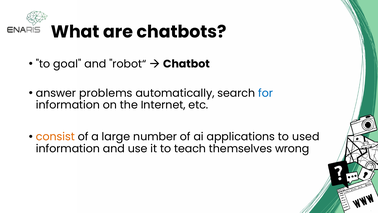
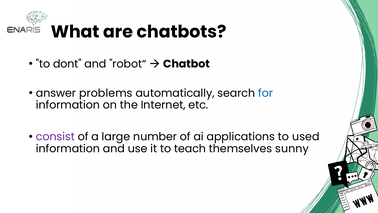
goal: goal -> dont
consist colour: orange -> purple
wrong: wrong -> sunny
